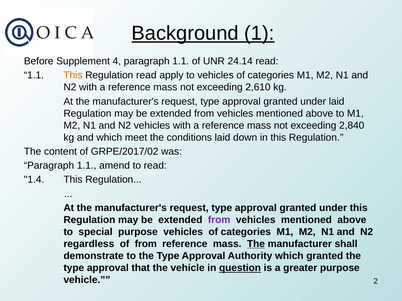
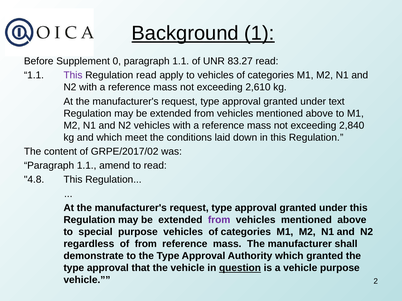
4: 4 -> 0
24.14: 24.14 -> 83.27
This at (73, 75) colour: orange -> purple
under laid: laid -> text
1.4: 1.4 -> 4.8
The at (256, 244) underline: present -> none
a greater: greater -> vehicle
